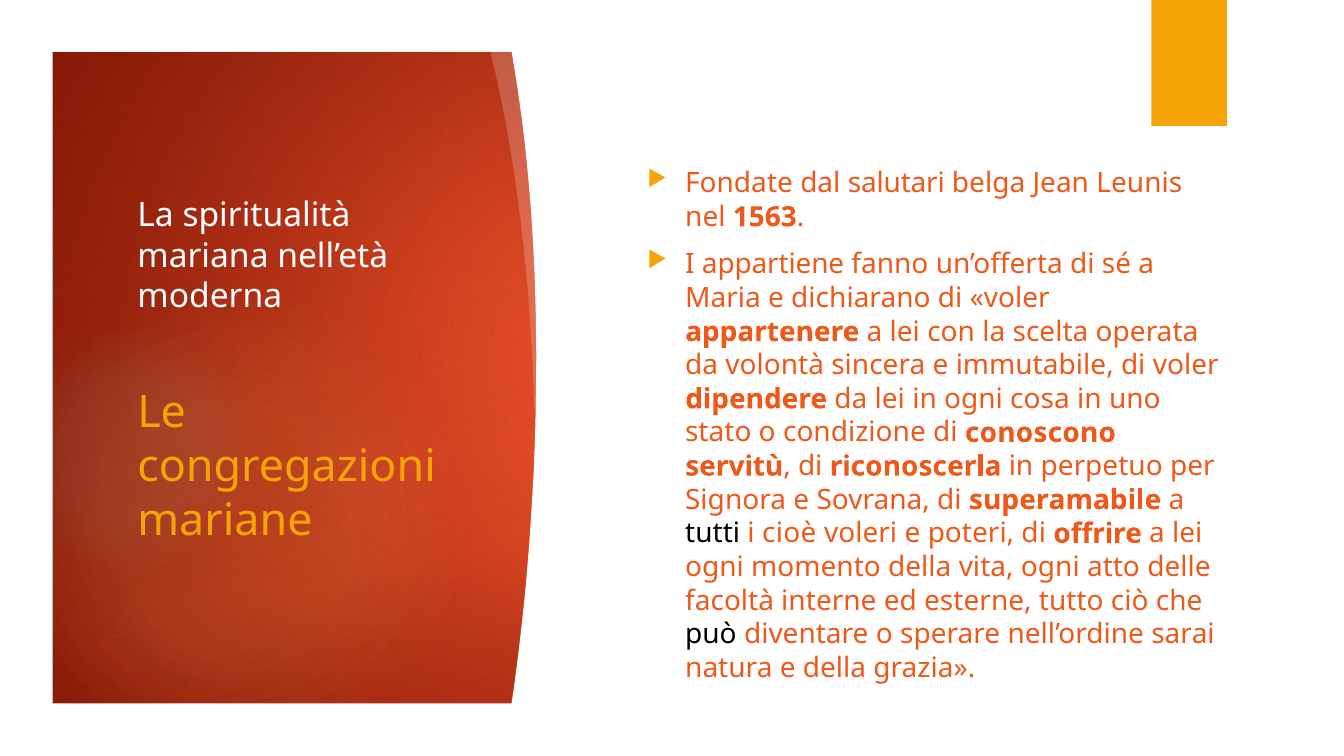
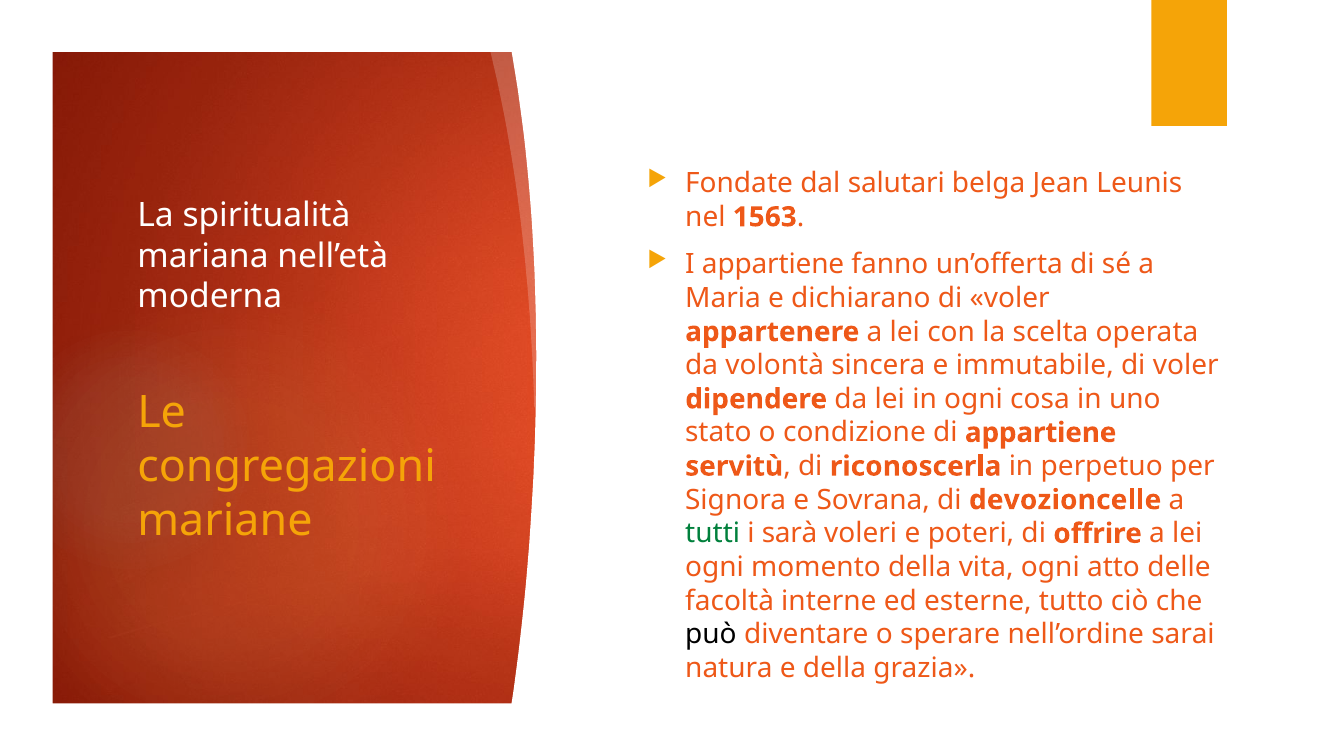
di conoscono: conoscono -> appartiene
superamabile: superamabile -> devozioncelle
tutti colour: black -> green
cioè: cioè -> sarà
